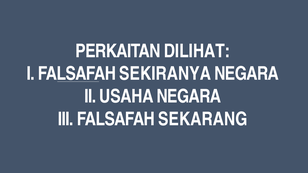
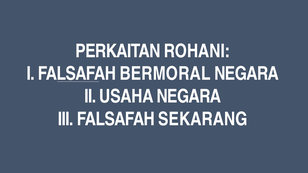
DILIHAT: DILIHAT -> ROHANI
SEKIRANYA: SEKIRANYA -> BERMORAL
